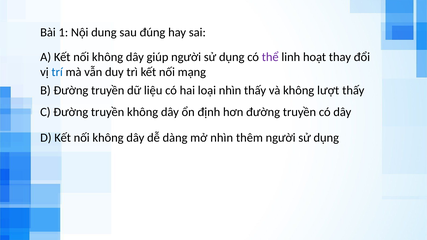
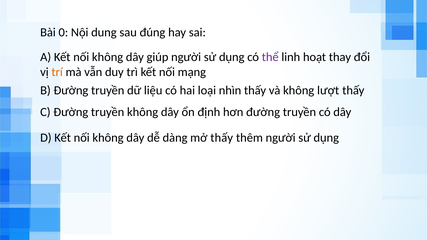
1: 1 -> 0
trí colour: blue -> orange
mở nhìn: nhìn -> thấy
